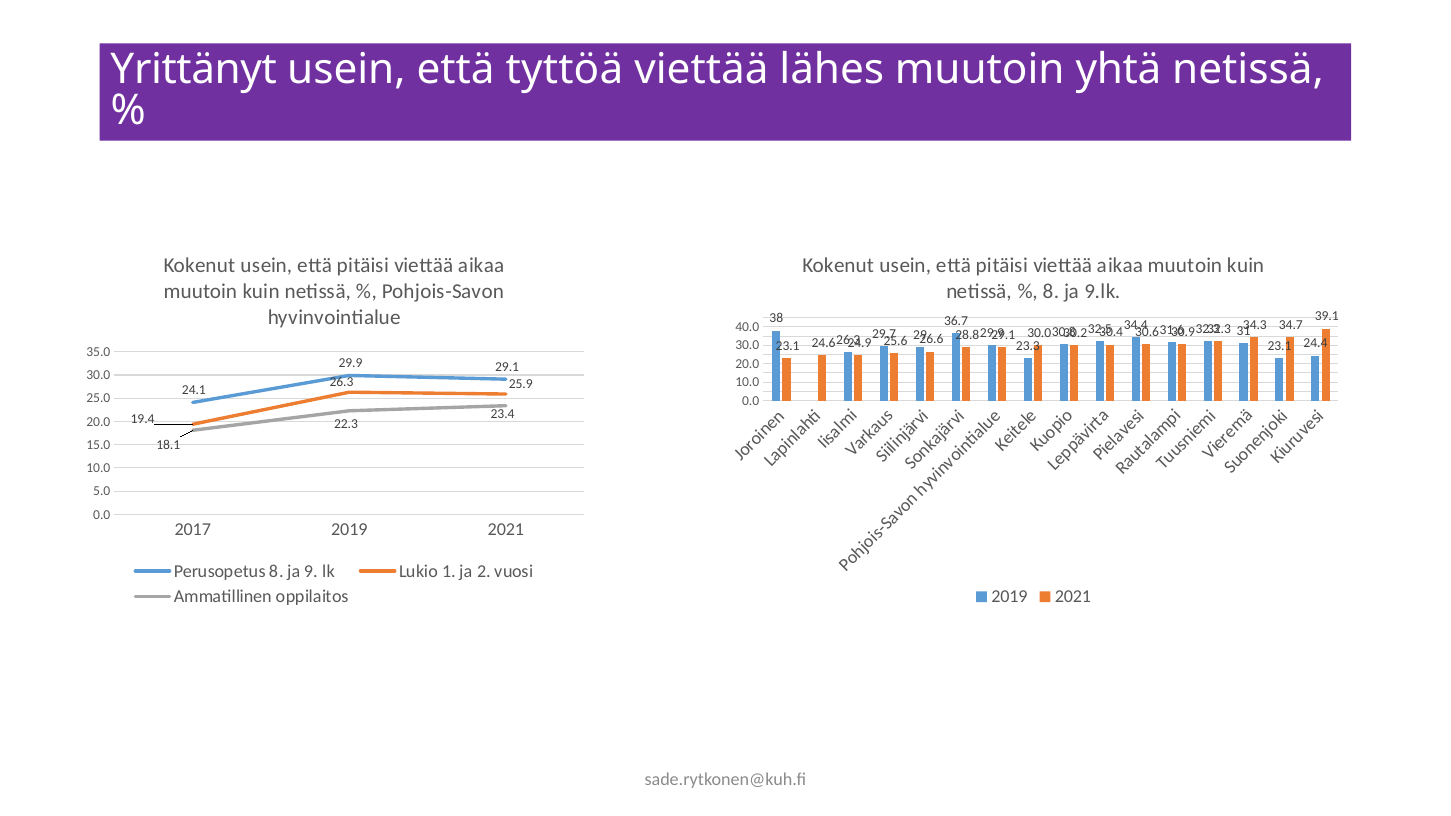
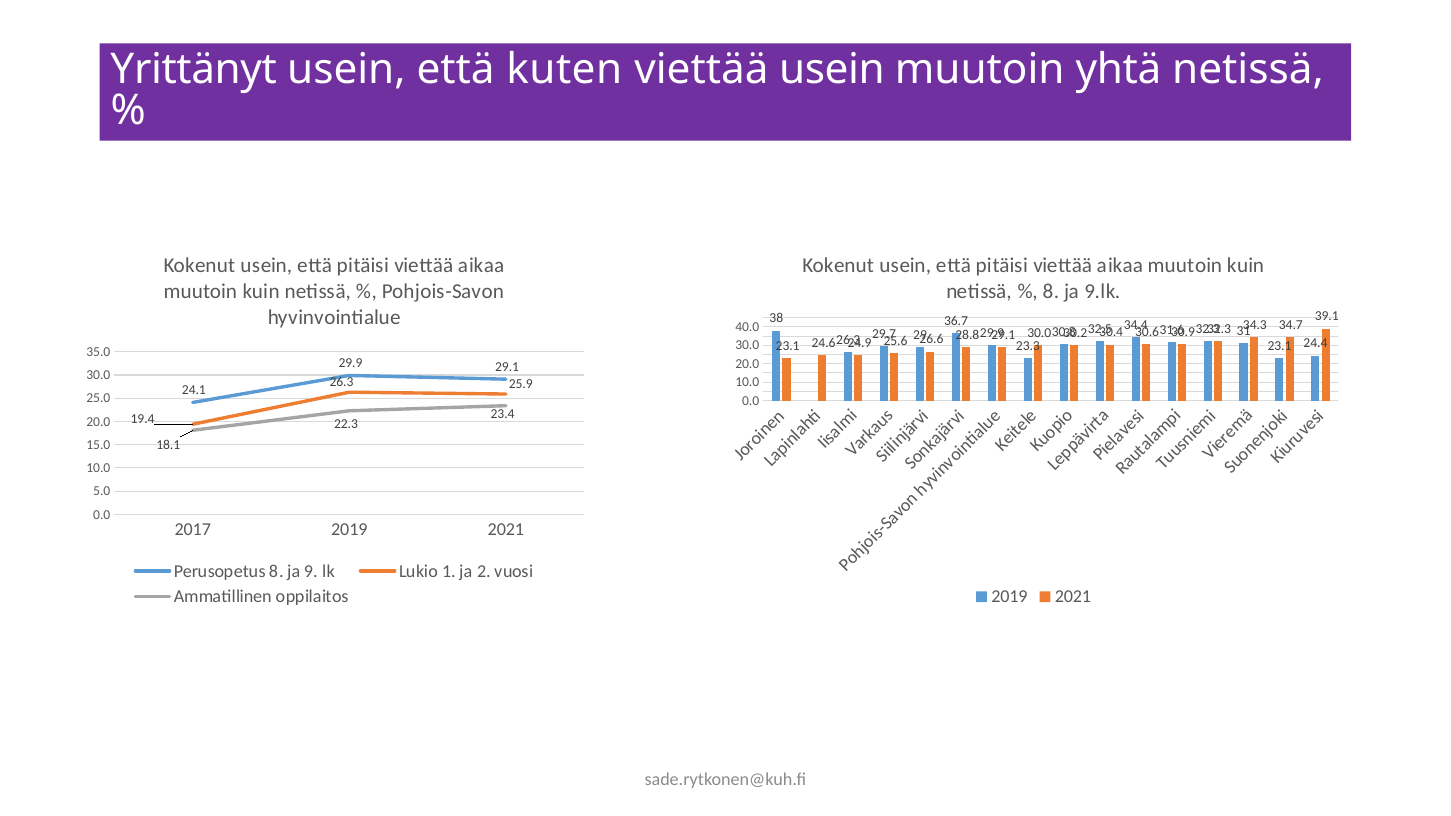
tyttöä: tyttöä -> kuten
viettää lähes: lähes -> usein
